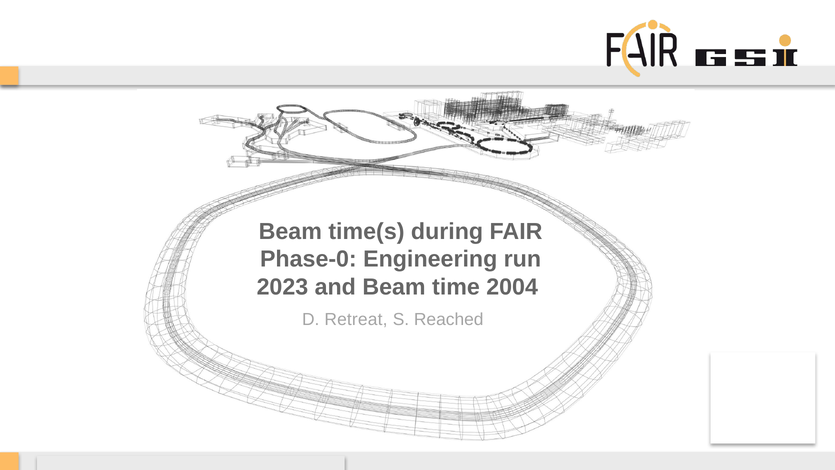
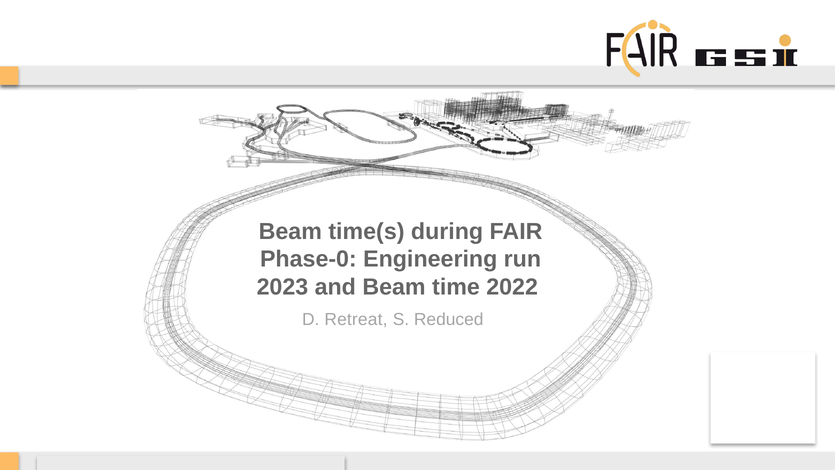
2004: 2004 -> 2022
Reached: Reached -> Reduced
